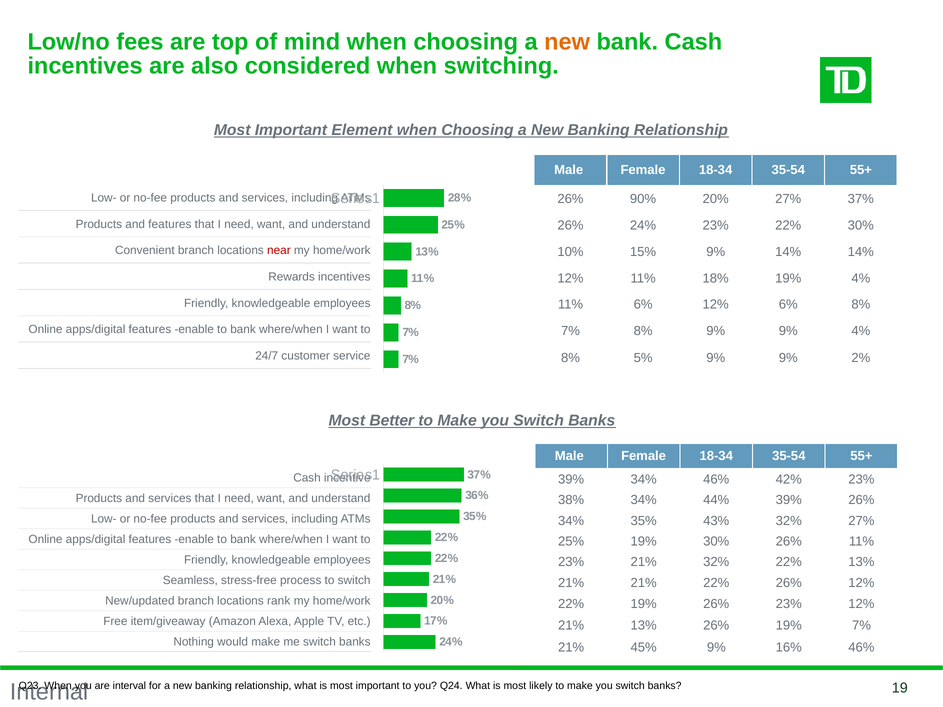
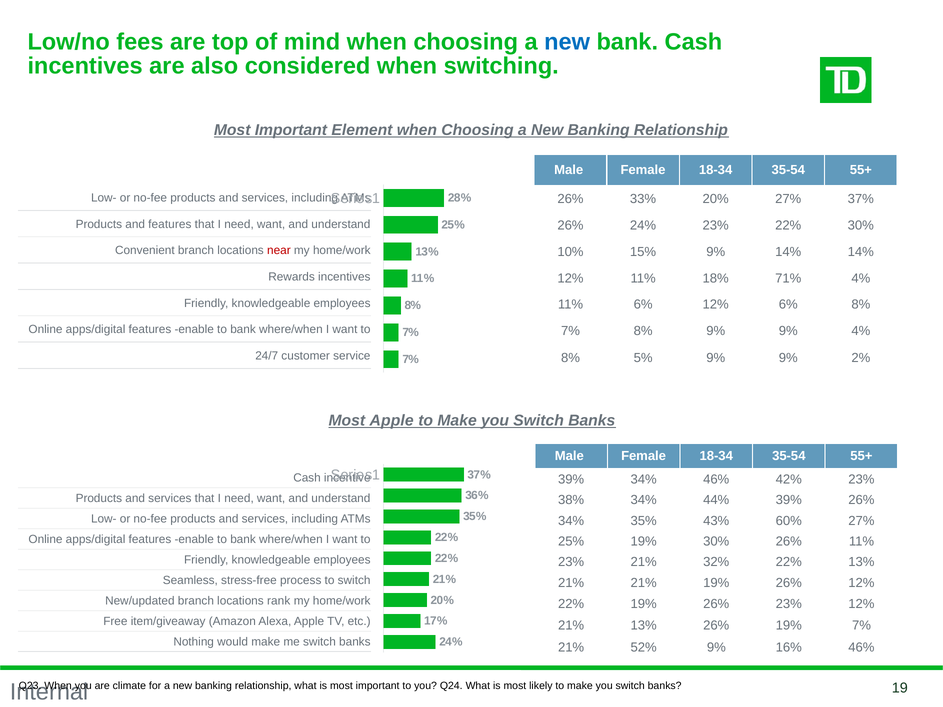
new at (567, 42) colour: orange -> blue
90%: 90% -> 33%
18% 19%: 19% -> 71%
Most Better: Better -> Apple
43% 32%: 32% -> 60%
21% 22%: 22% -> 19%
45%: 45% -> 52%
interval: interval -> climate
